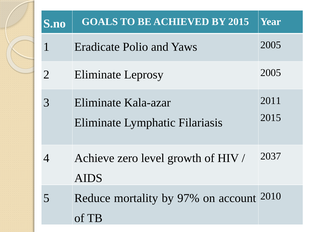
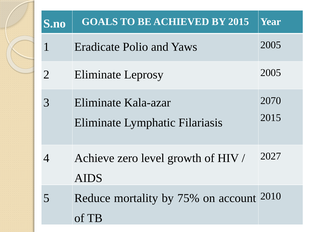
2011: 2011 -> 2070
2037: 2037 -> 2027
97%: 97% -> 75%
